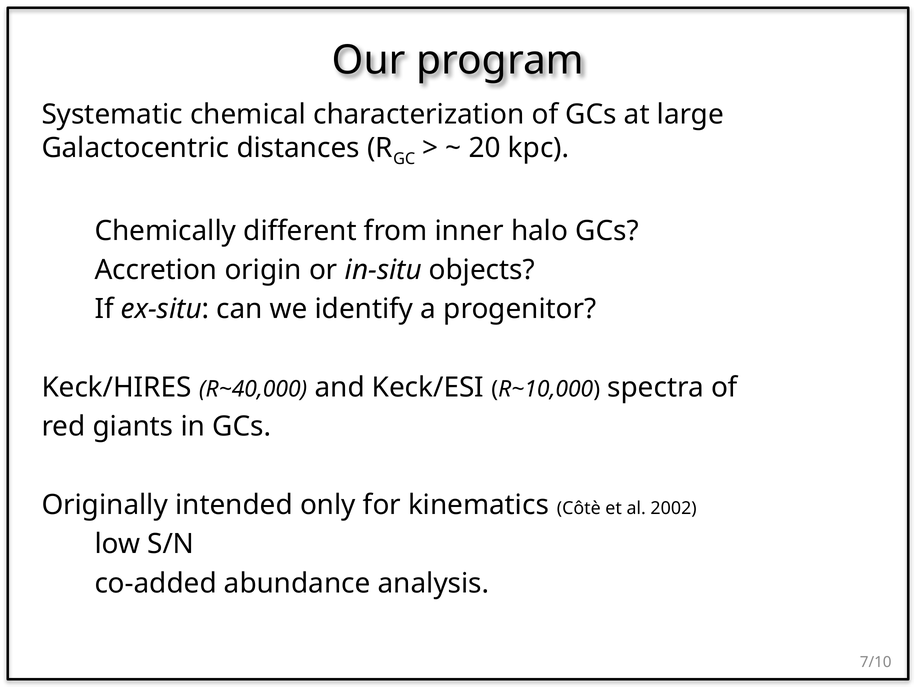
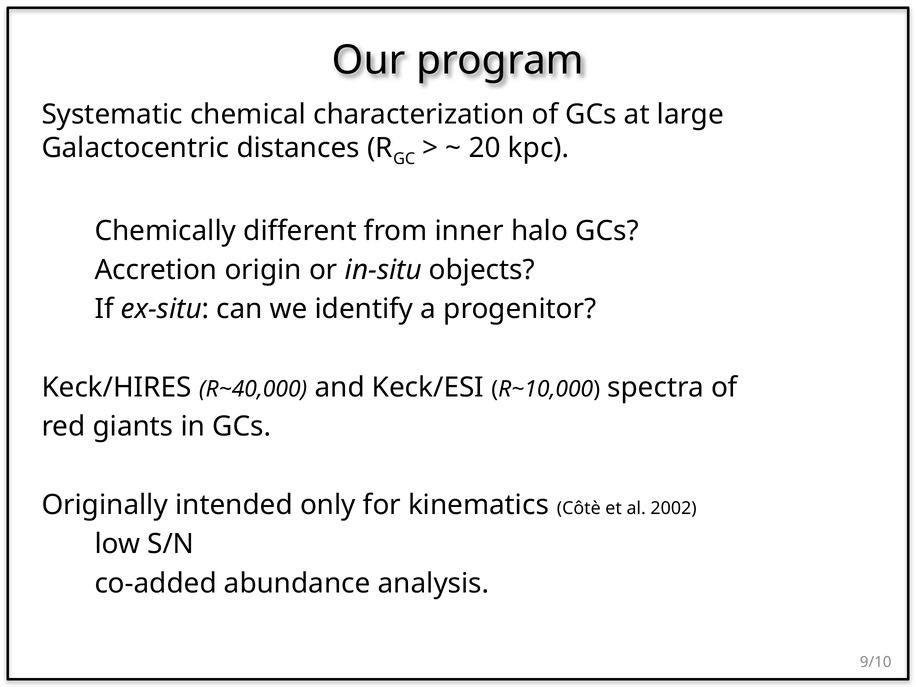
7/10: 7/10 -> 9/10
